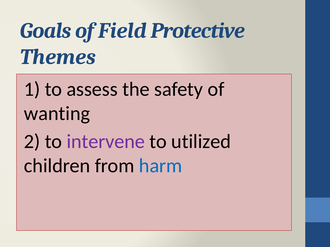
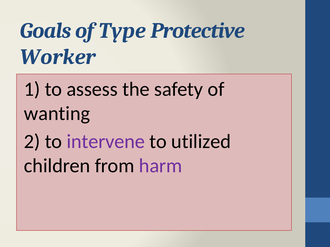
Field: Field -> Type
Themes: Themes -> Worker
harm colour: blue -> purple
